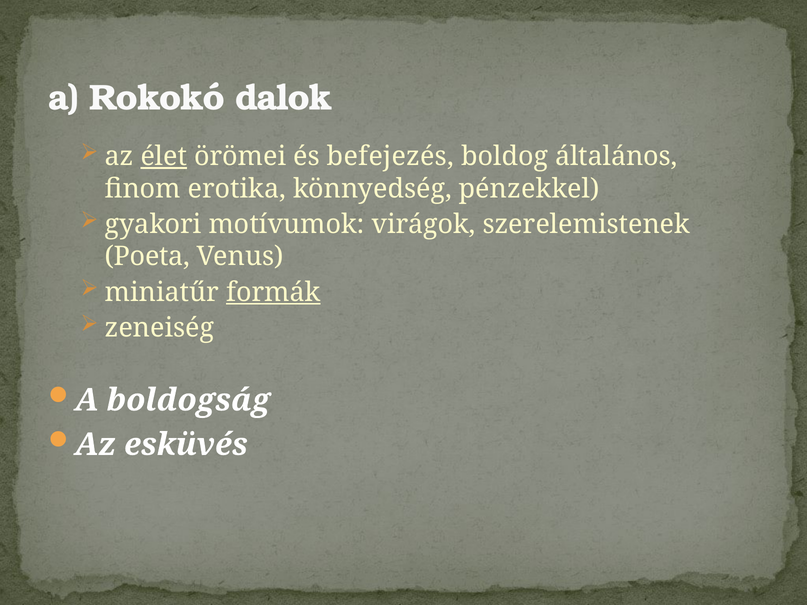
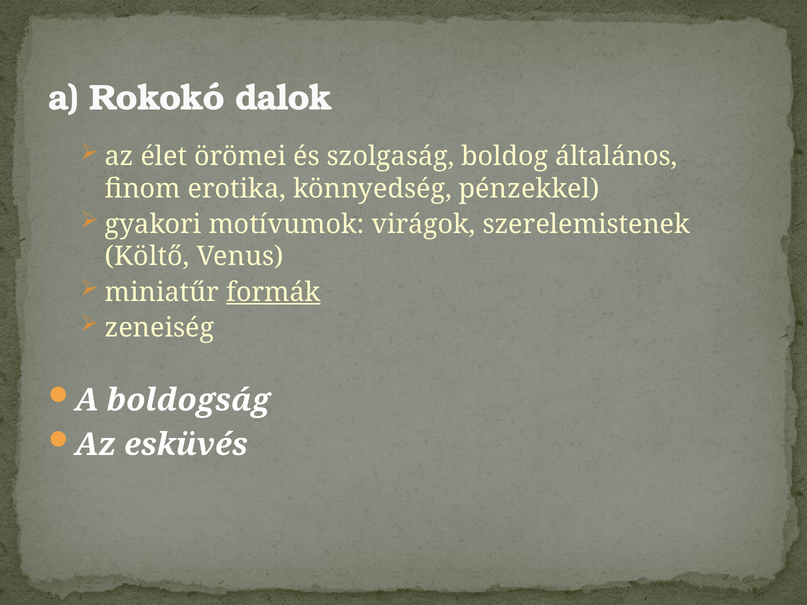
élet underline: present -> none
befejezés: befejezés -> szolgaság
Poeta: Poeta -> Költő
